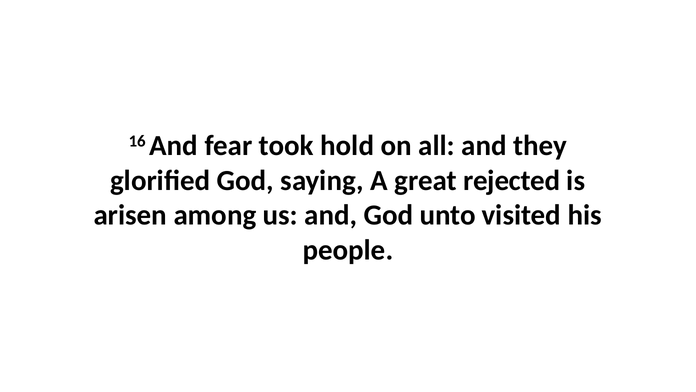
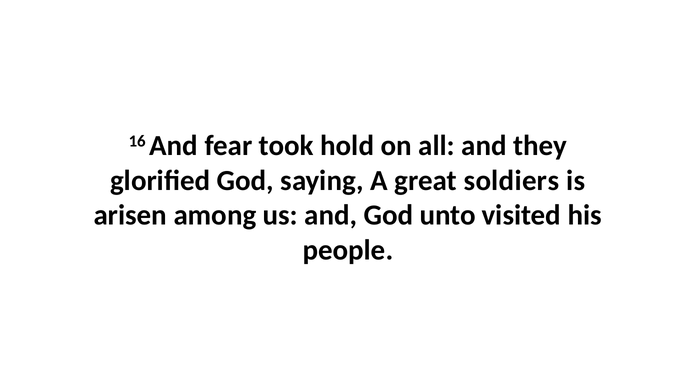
rejected: rejected -> soldiers
